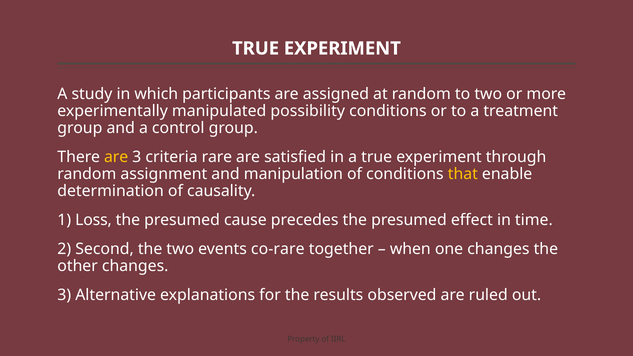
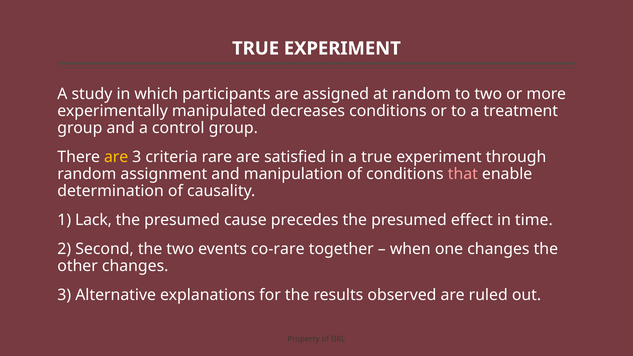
possibility: possibility -> decreases
that colour: yellow -> pink
Loss: Loss -> Lack
